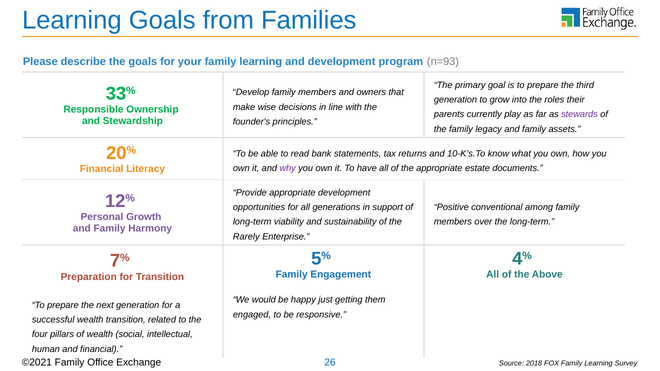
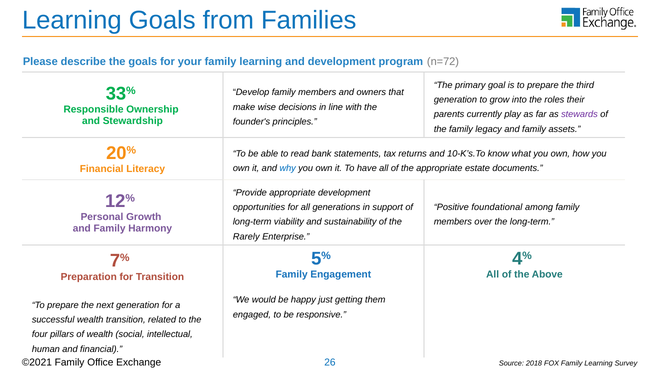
n=93: n=93 -> n=72
why colour: purple -> blue
conventional: conventional -> foundational
